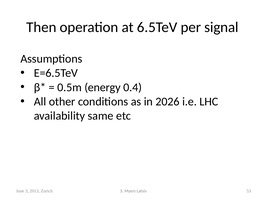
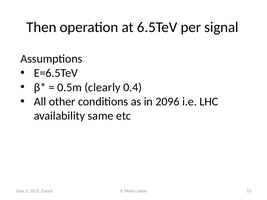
energy: energy -> clearly
2026: 2026 -> 2096
